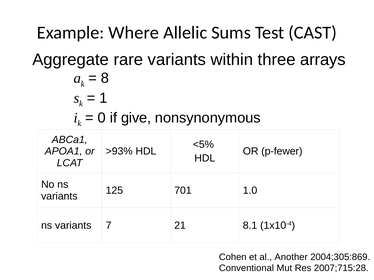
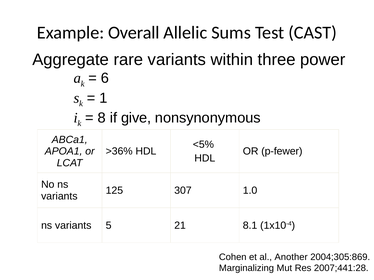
Where: Where -> Overall
arrays: arrays -> power
8: 8 -> 6
0: 0 -> 8
>93%: >93% -> >36%
701: 701 -> 307
7: 7 -> 5
Conventional: Conventional -> Marginalizing
2007;715:28: 2007;715:28 -> 2007;441:28
